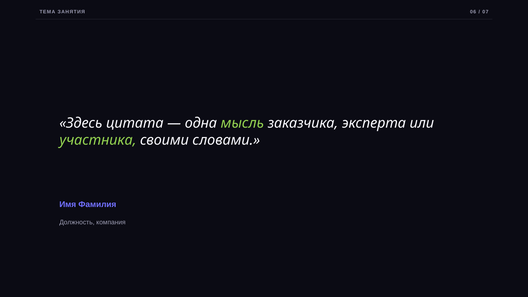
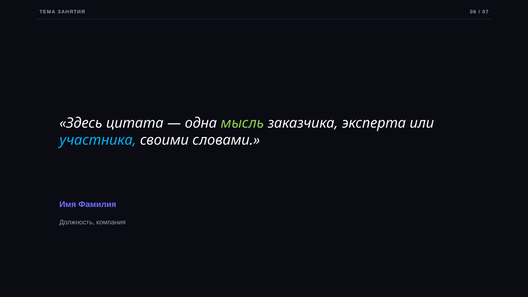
участника colour: light green -> light blue
